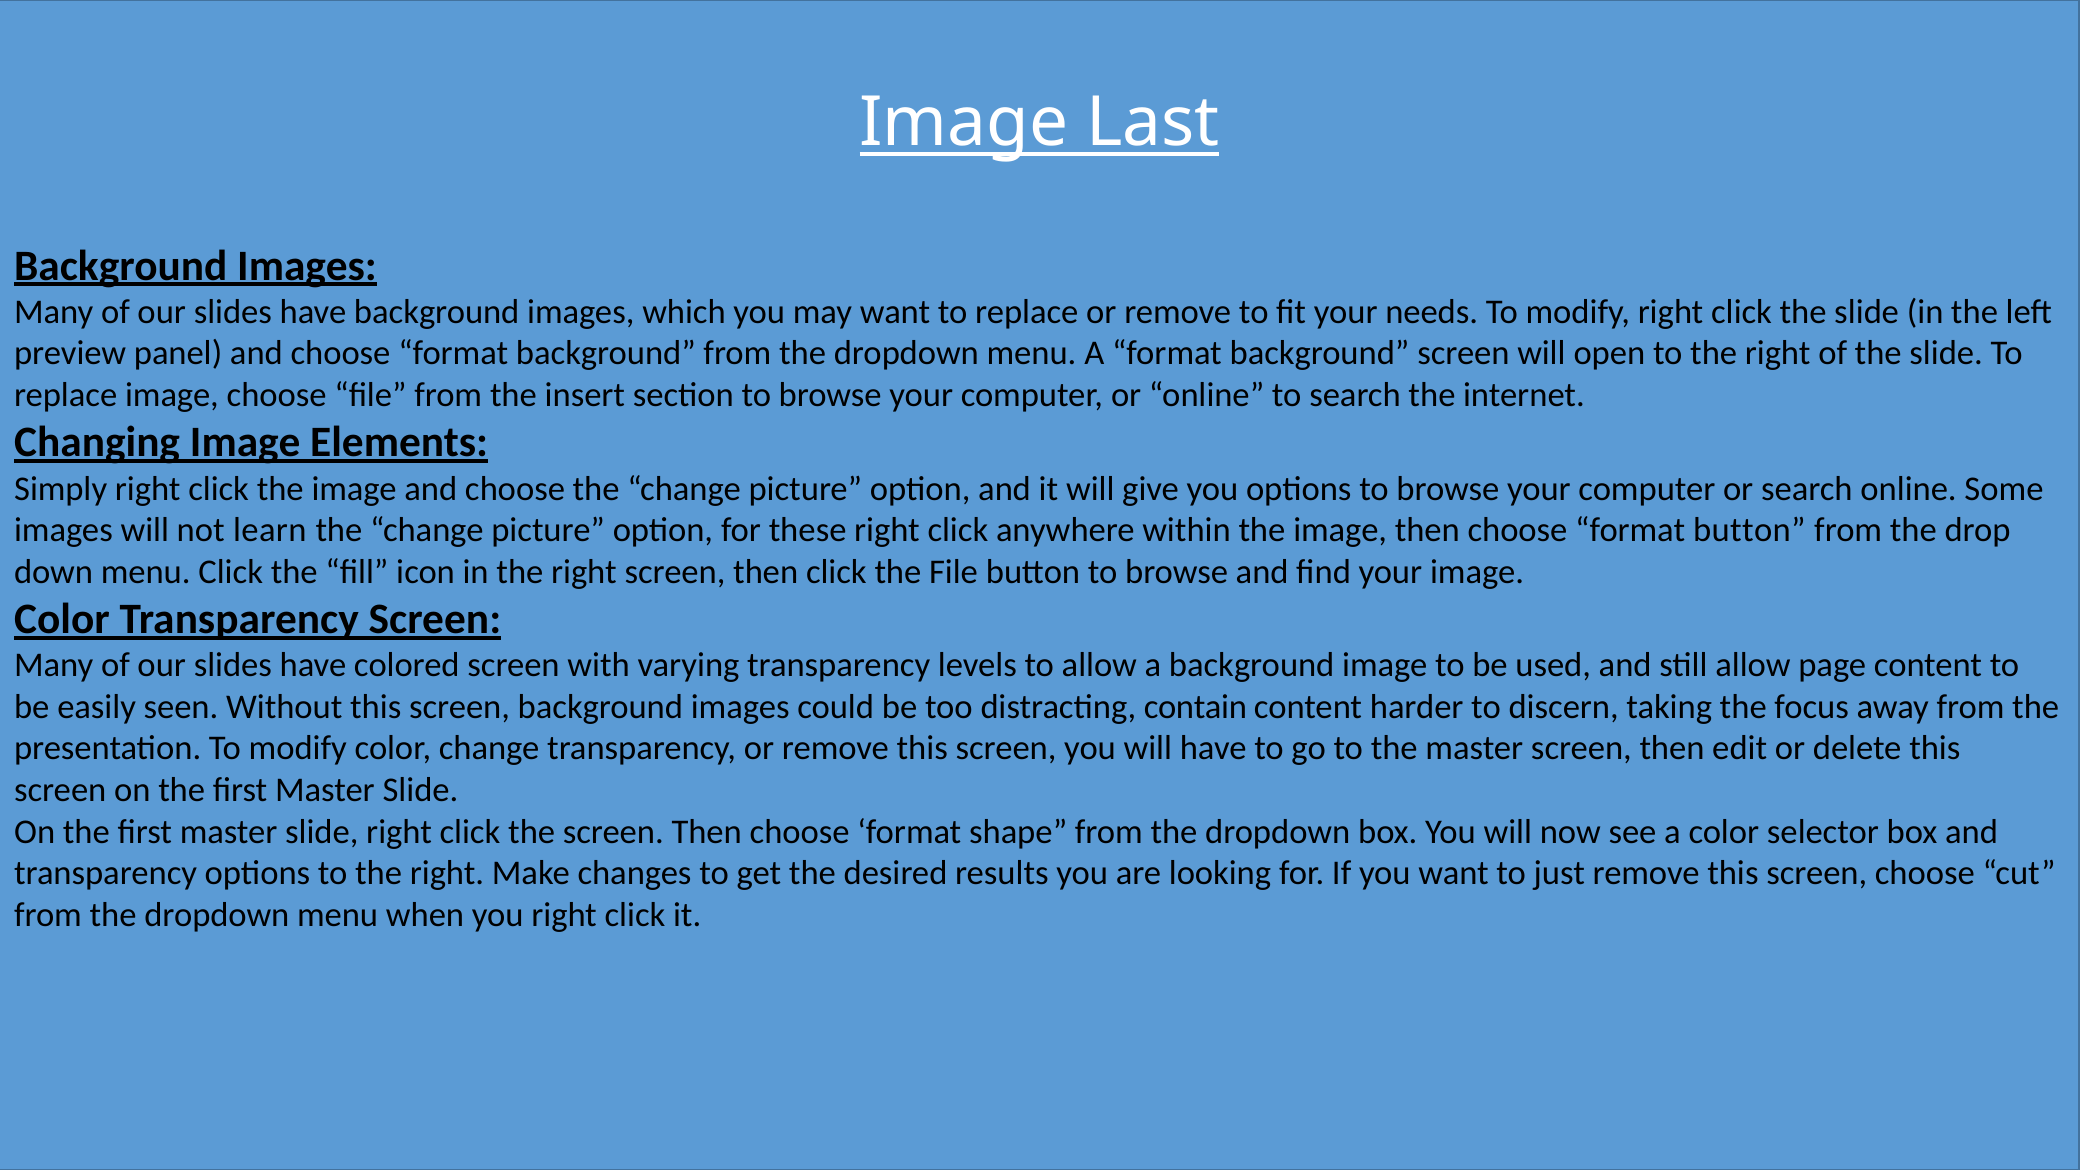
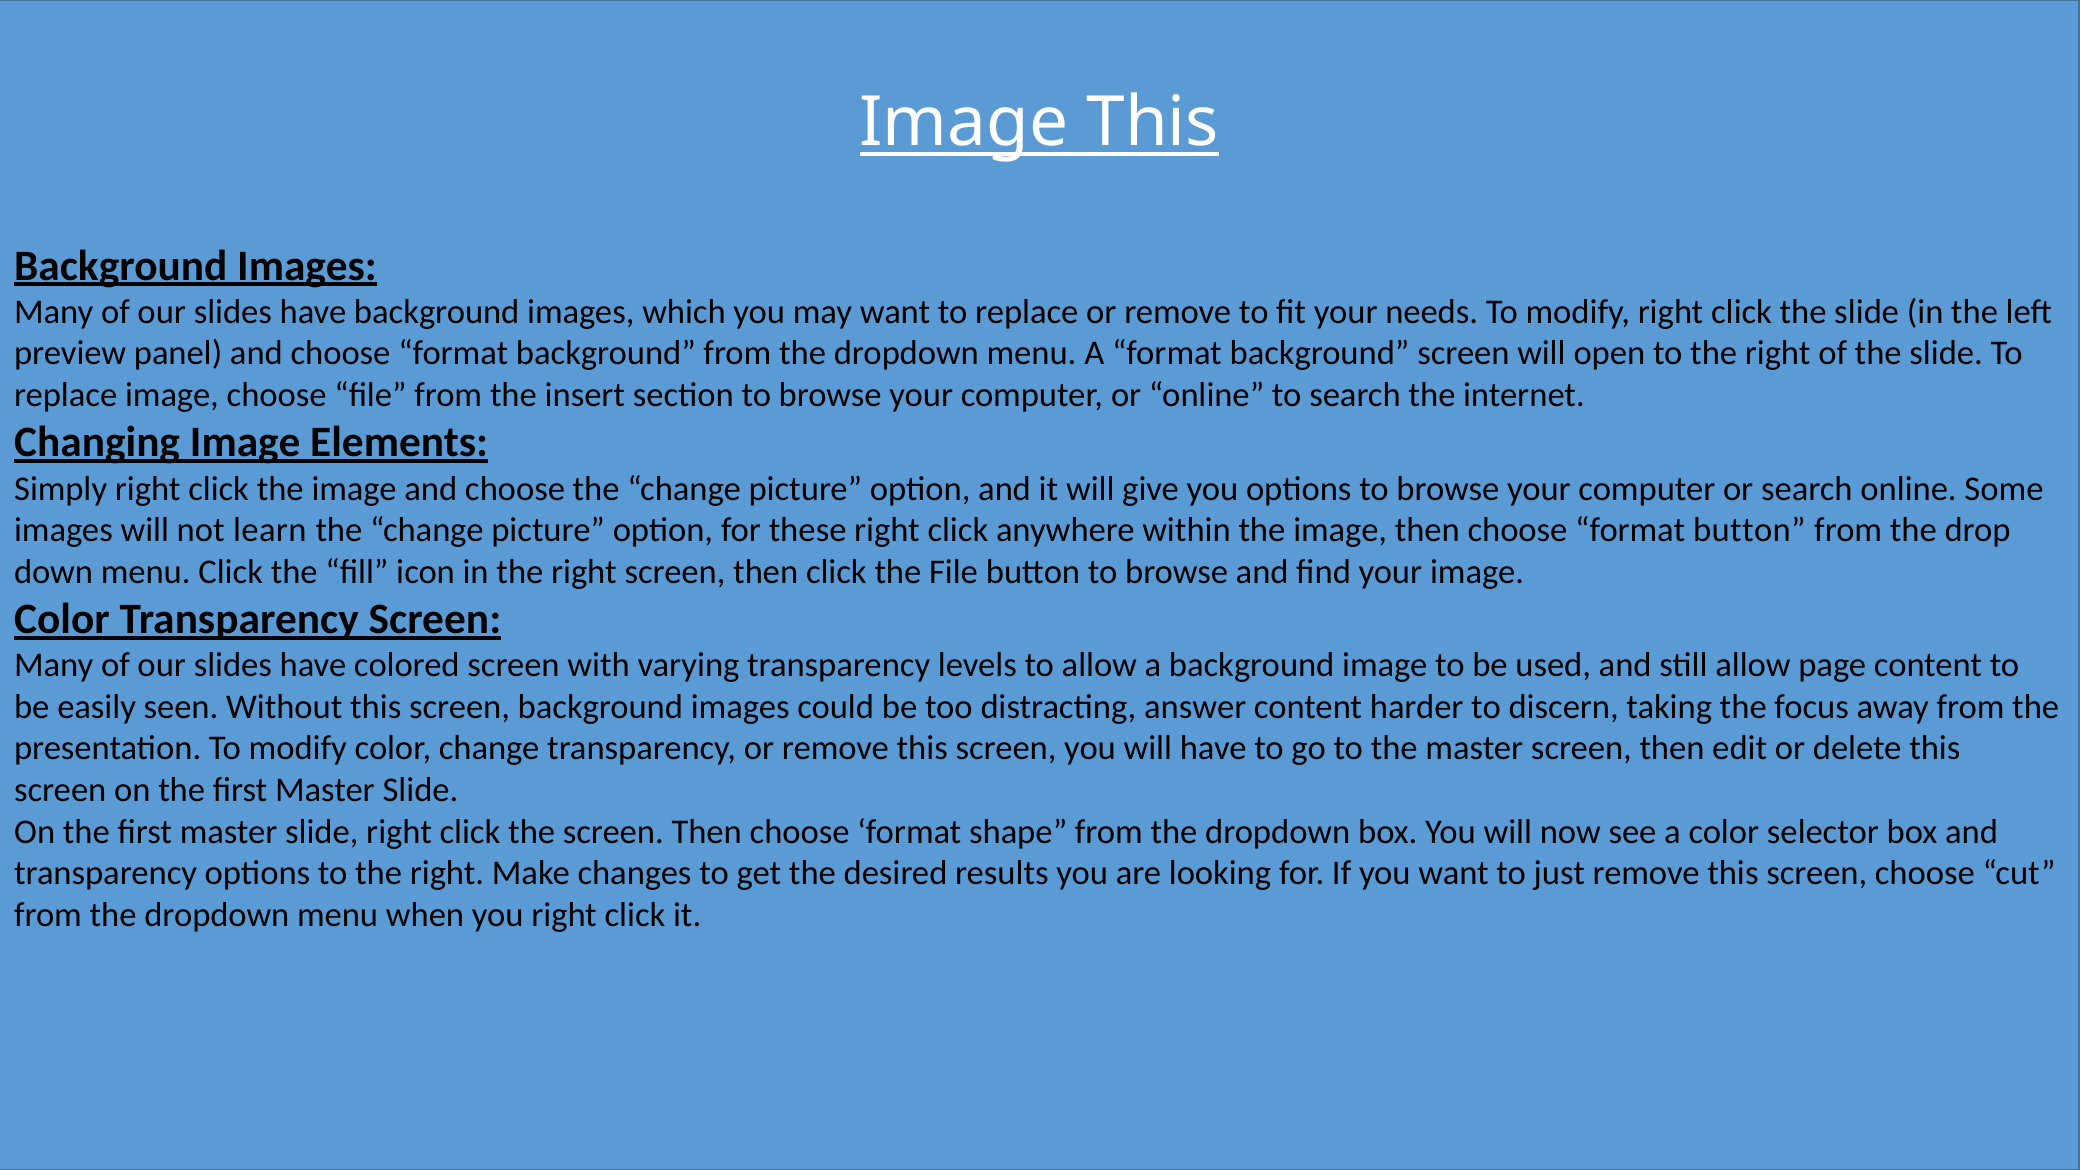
Image Last: Last -> This
contain: contain -> answer
